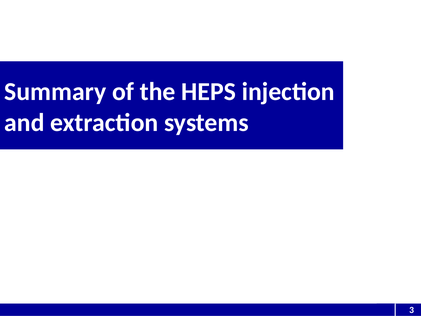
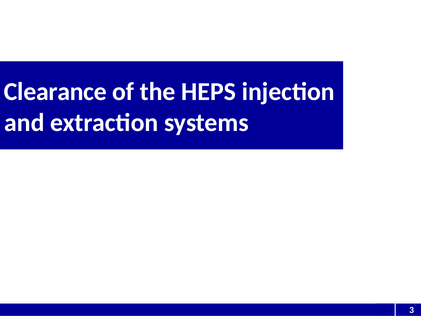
Summary: Summary -> Clearance
